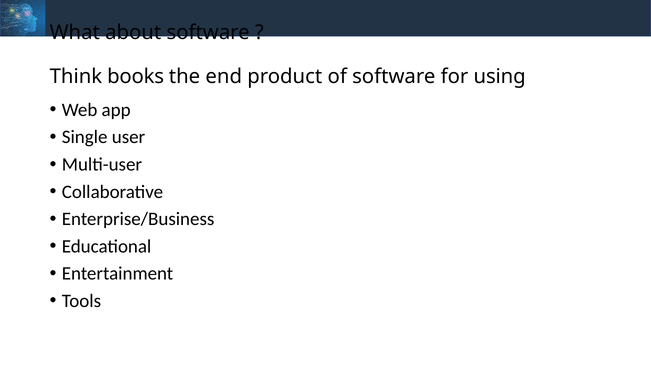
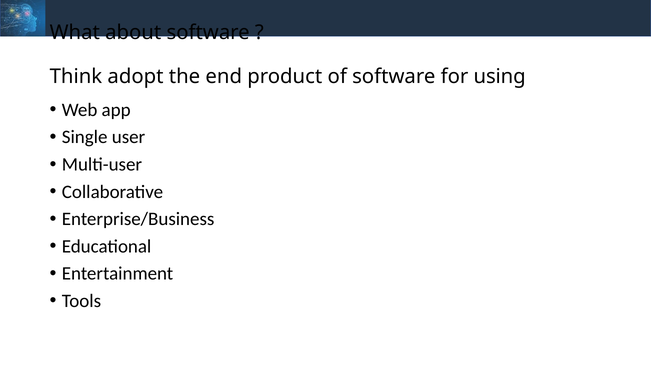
books: books -> adopt
